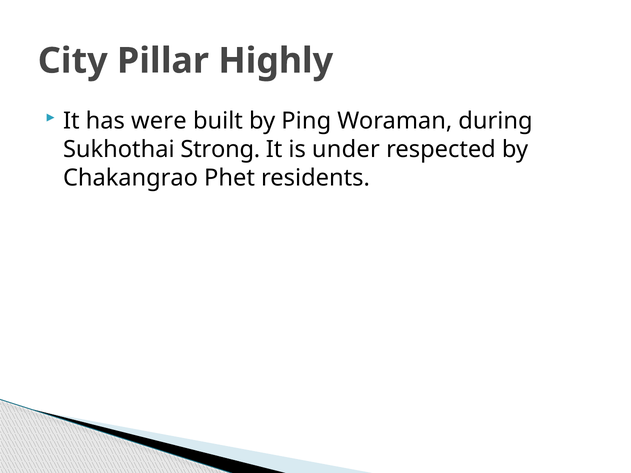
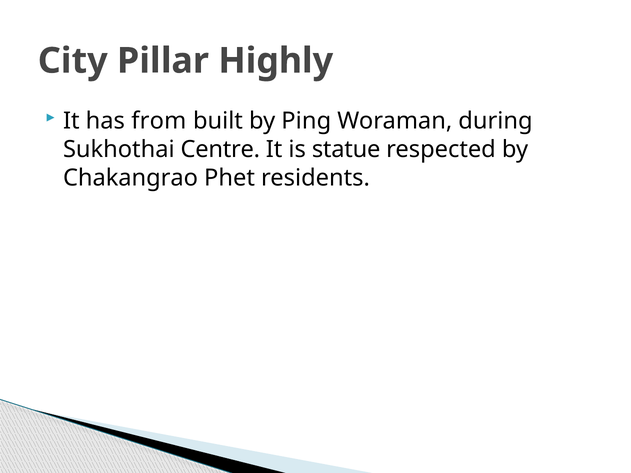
were: were -> from
Strong: Strong -> Centre
under: under -> statue
